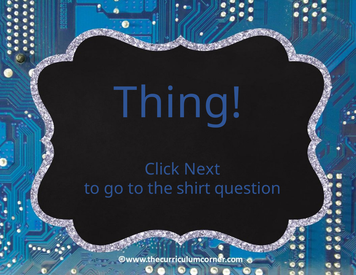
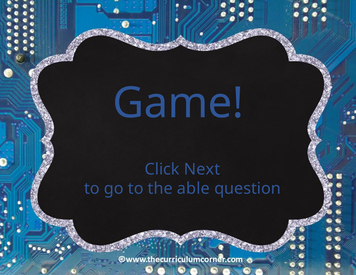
Thing: Thing -> Game
shirt: shirt -> able
